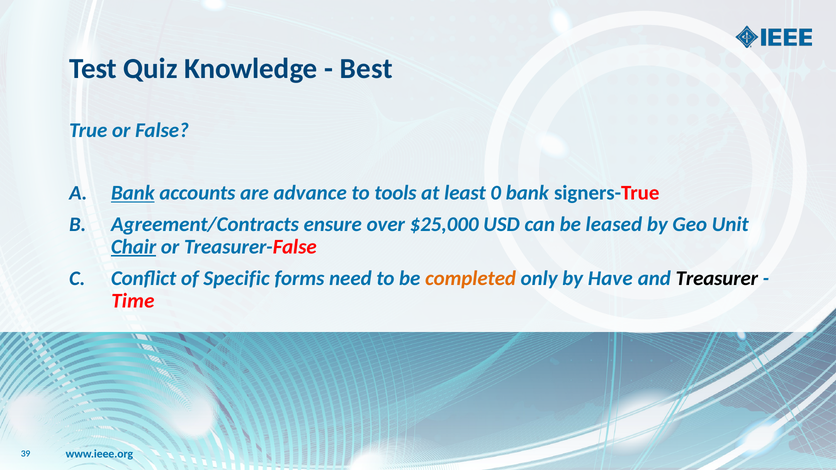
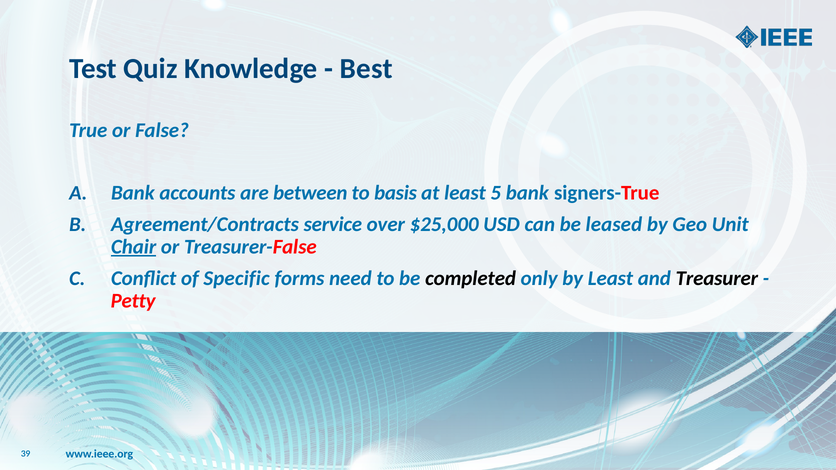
Bank at (133, 193) underline: present -> none
advance: advance -> between
tools: tools -> basis
0: 0 -> 5
ensure: ensure -> service
completed colour: orange -> black
by Have: Have -> Least
Time: Time -> Petty
